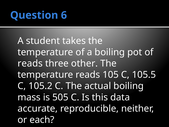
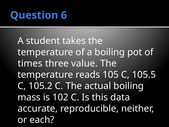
reads at (30, 63): reads -> times
other: other -> value
505: 505 -> 102
